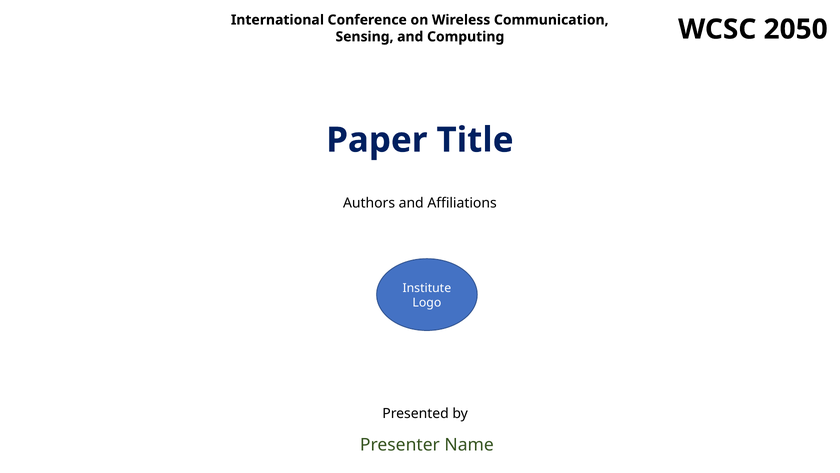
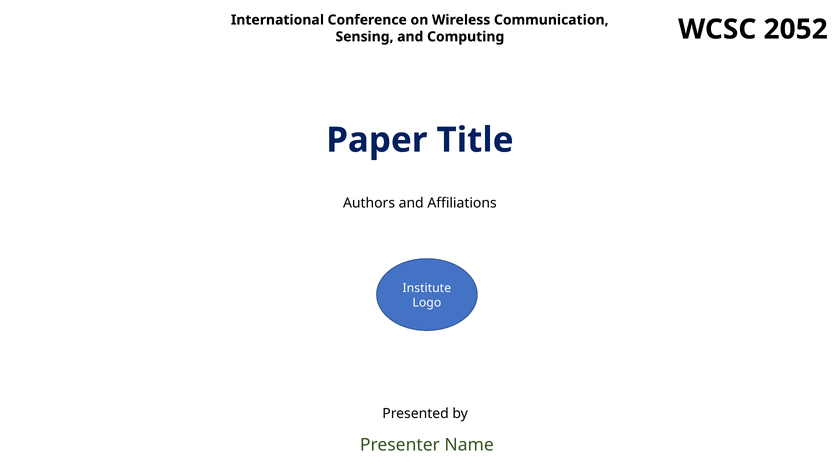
2050: 2050 -> 2052
